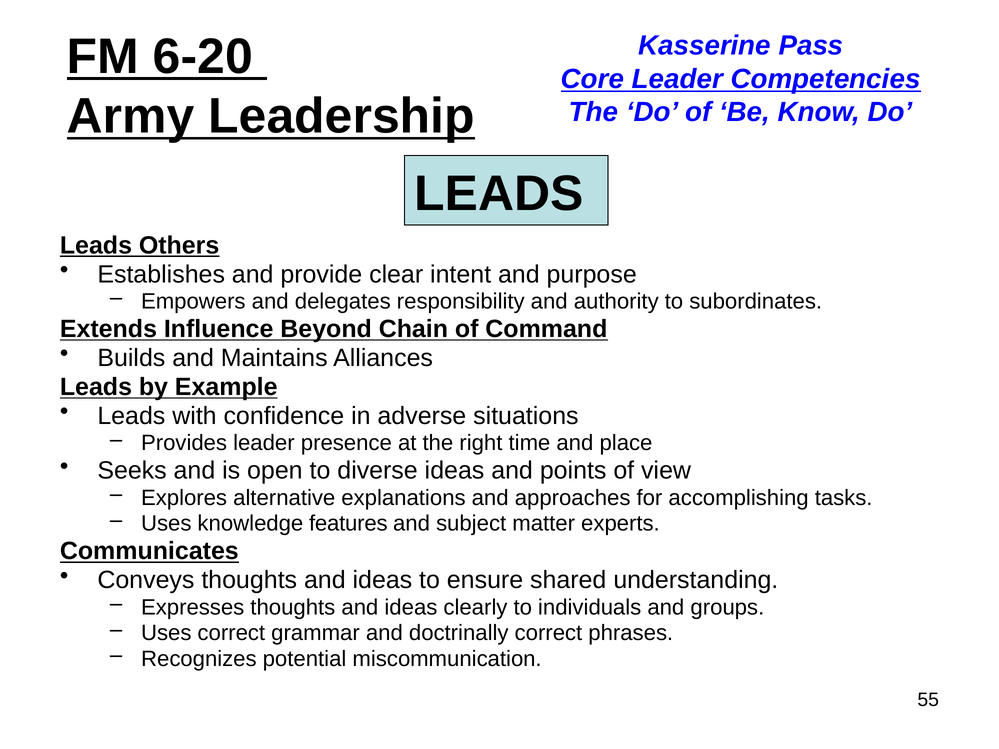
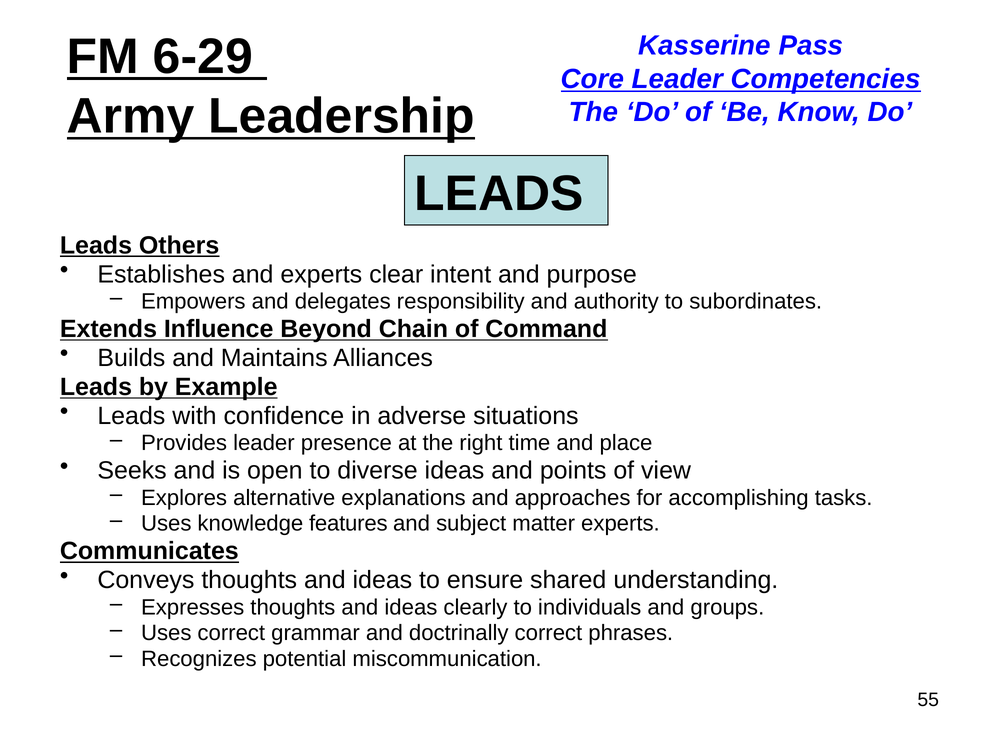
6-20: 6-20 -> 6-29
and provide: provide -> experts
